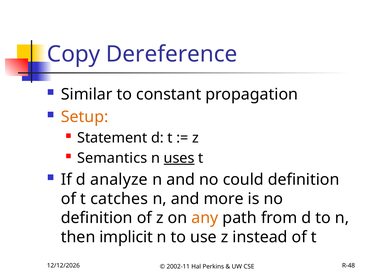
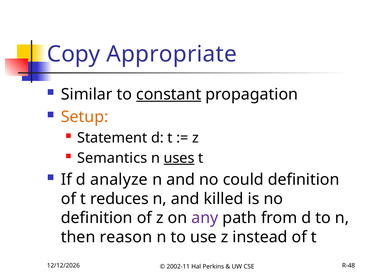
Dereference: Dereference -> Appropriate
constant underline: none -> present
catches: catches -> reduces
more: more -> killed
any colour: orange -> purple
implicit: implicit -> reason
